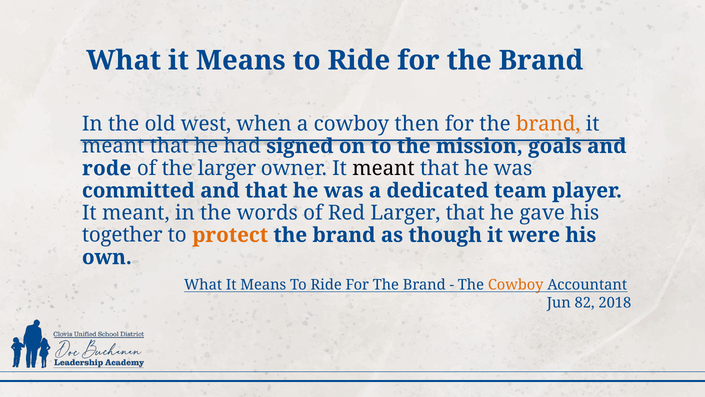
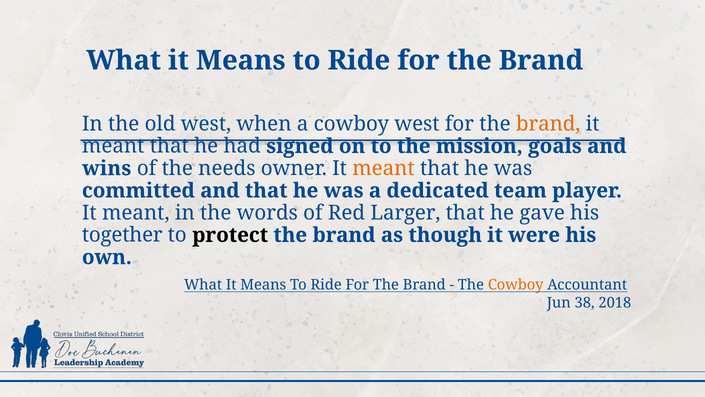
cowboy then: then -> west
rode: rode -> wins
the larger: larger -> needs
meant at (383, 168) colour: black -> orange
protect colour: orange -> black
82: 82 -> 38
